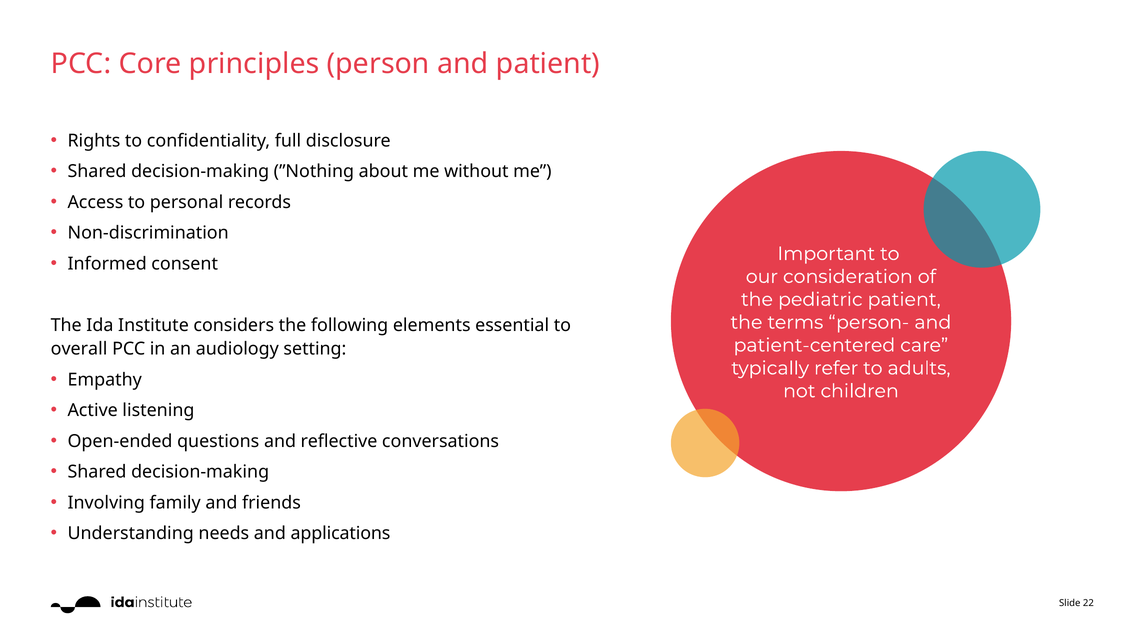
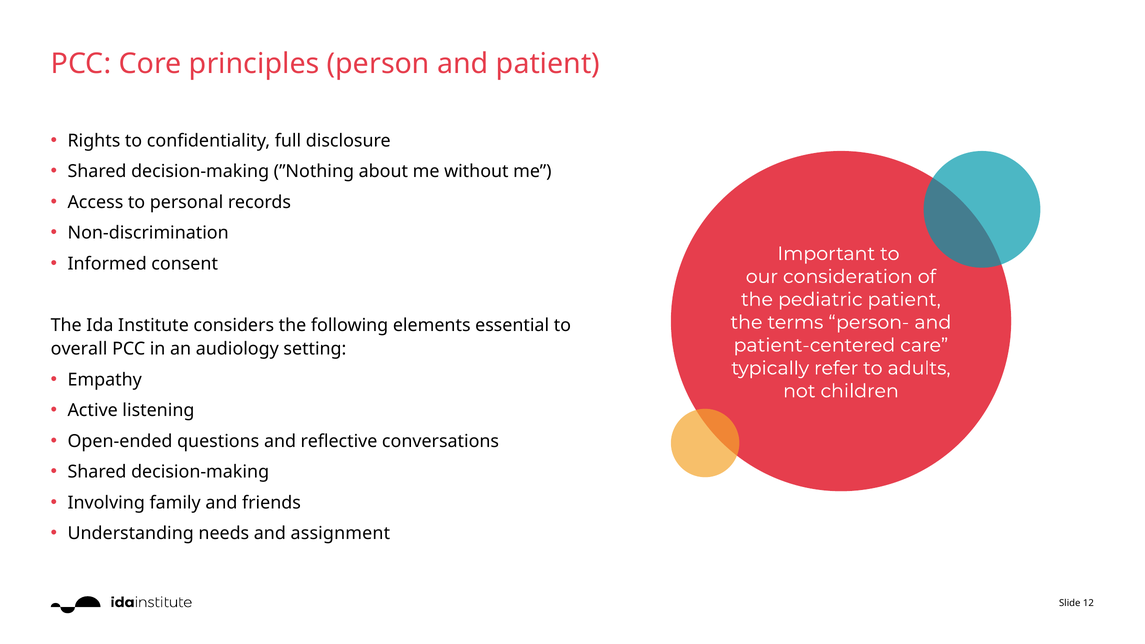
applications: applications -> assignment
22: 22 -> 12
